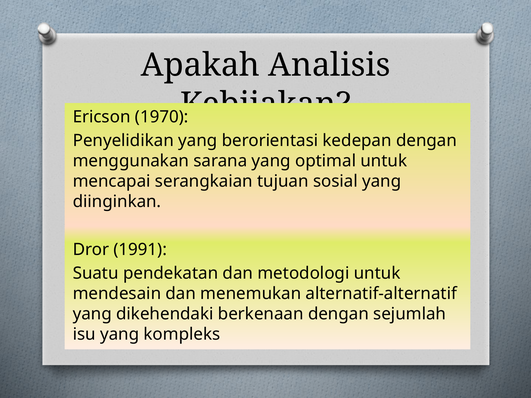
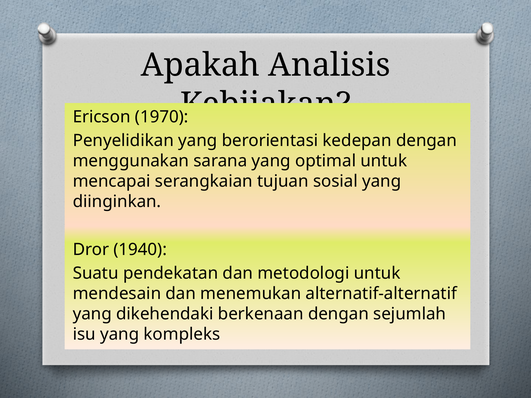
1991: 1991 -> 1940
